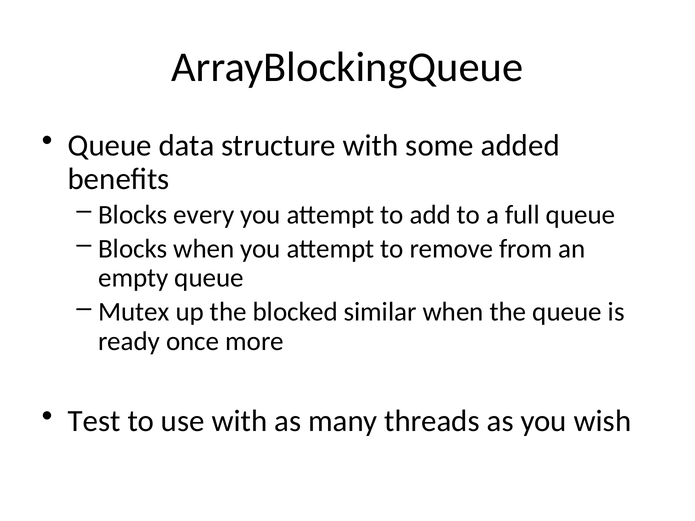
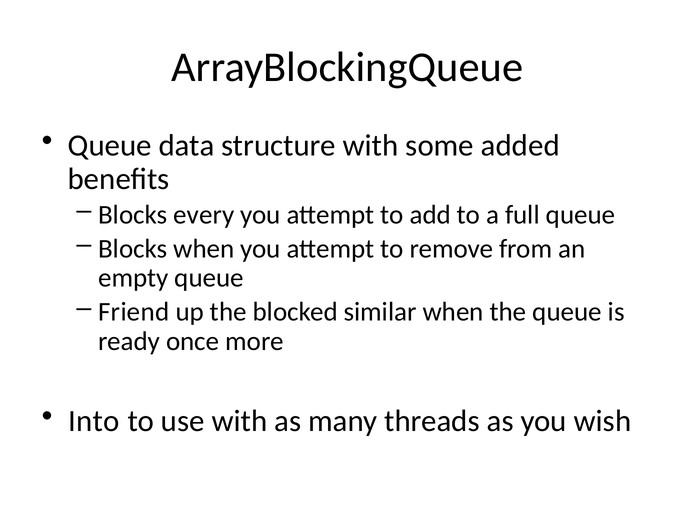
Mutex: Mutex -> Friend
Test: Test -> Into
